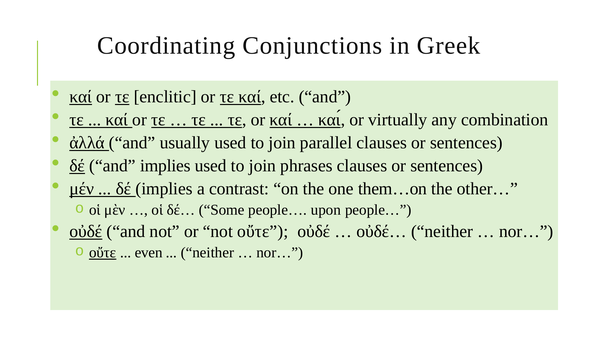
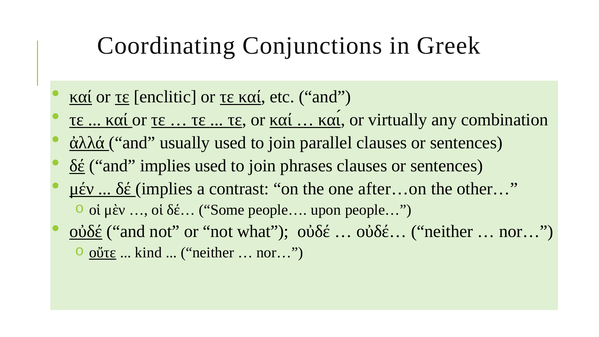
them…on: them…on -> after…on
not οὔτε: οὔτε -> what
even: even -> kind
